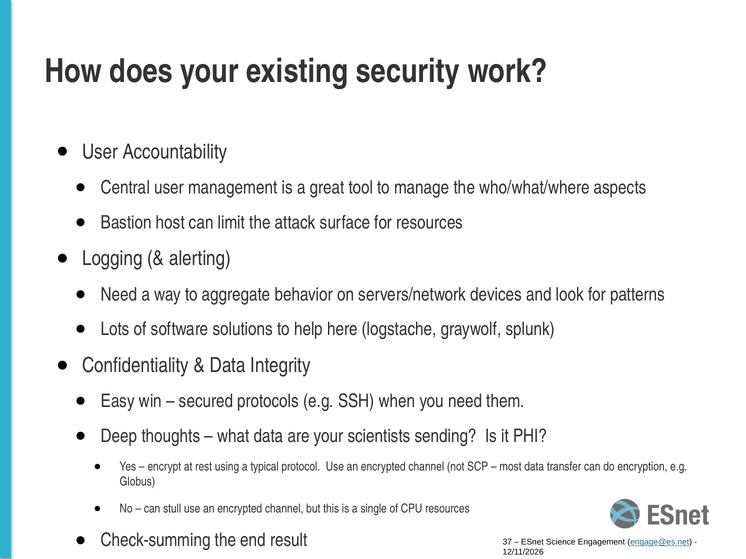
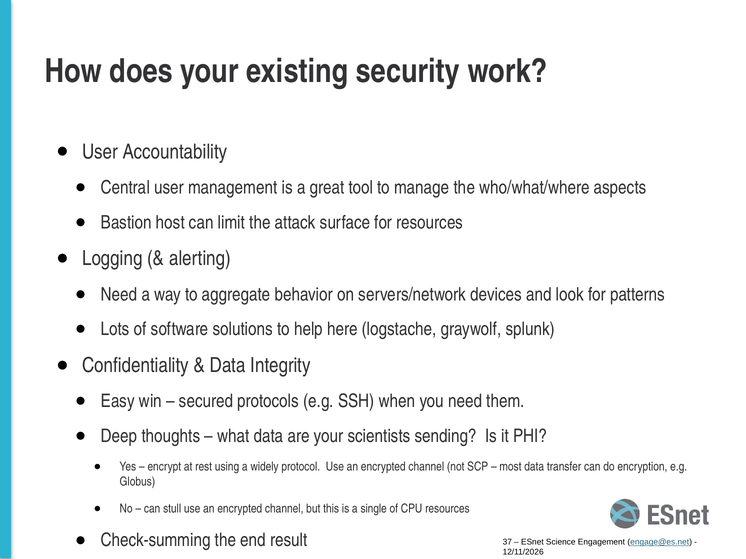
typical: typical -> widely
